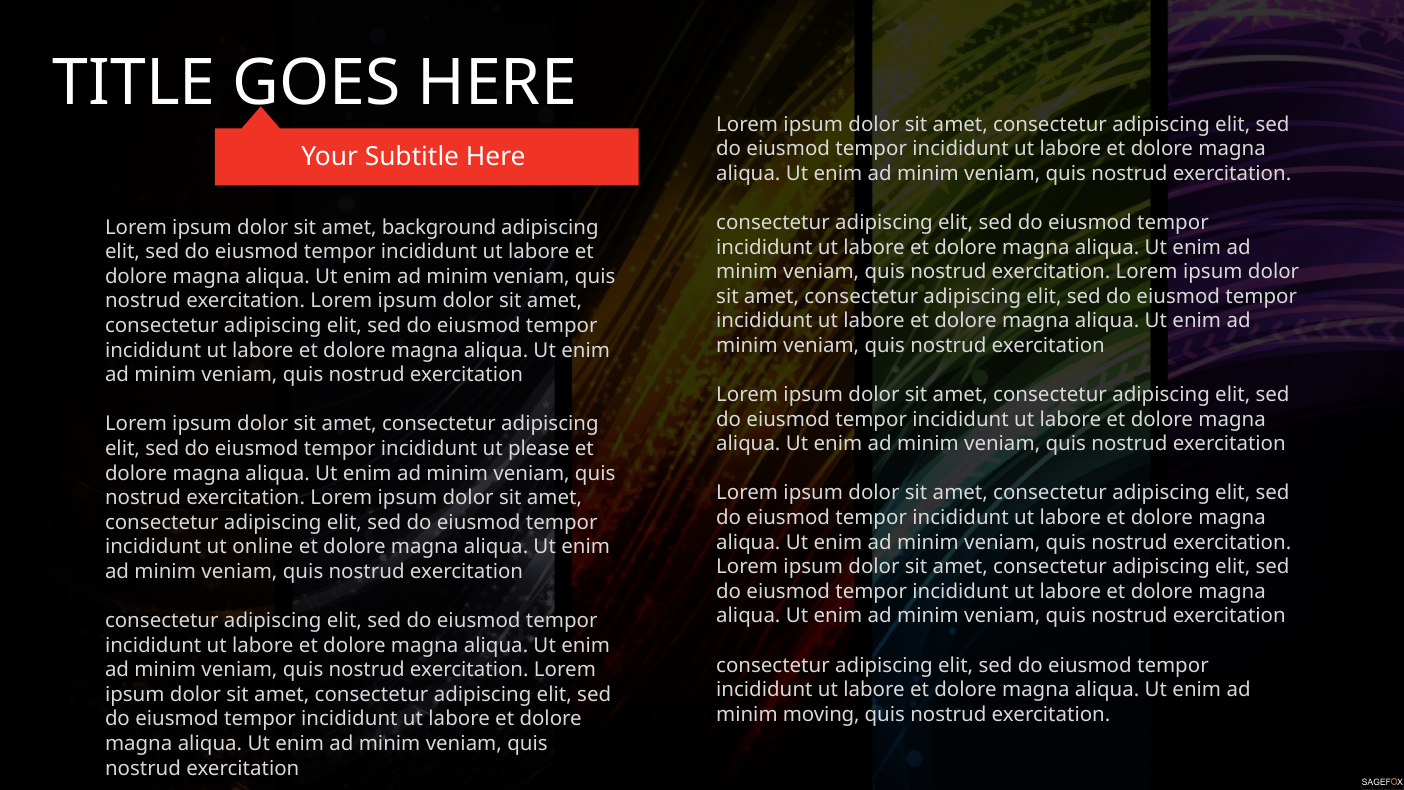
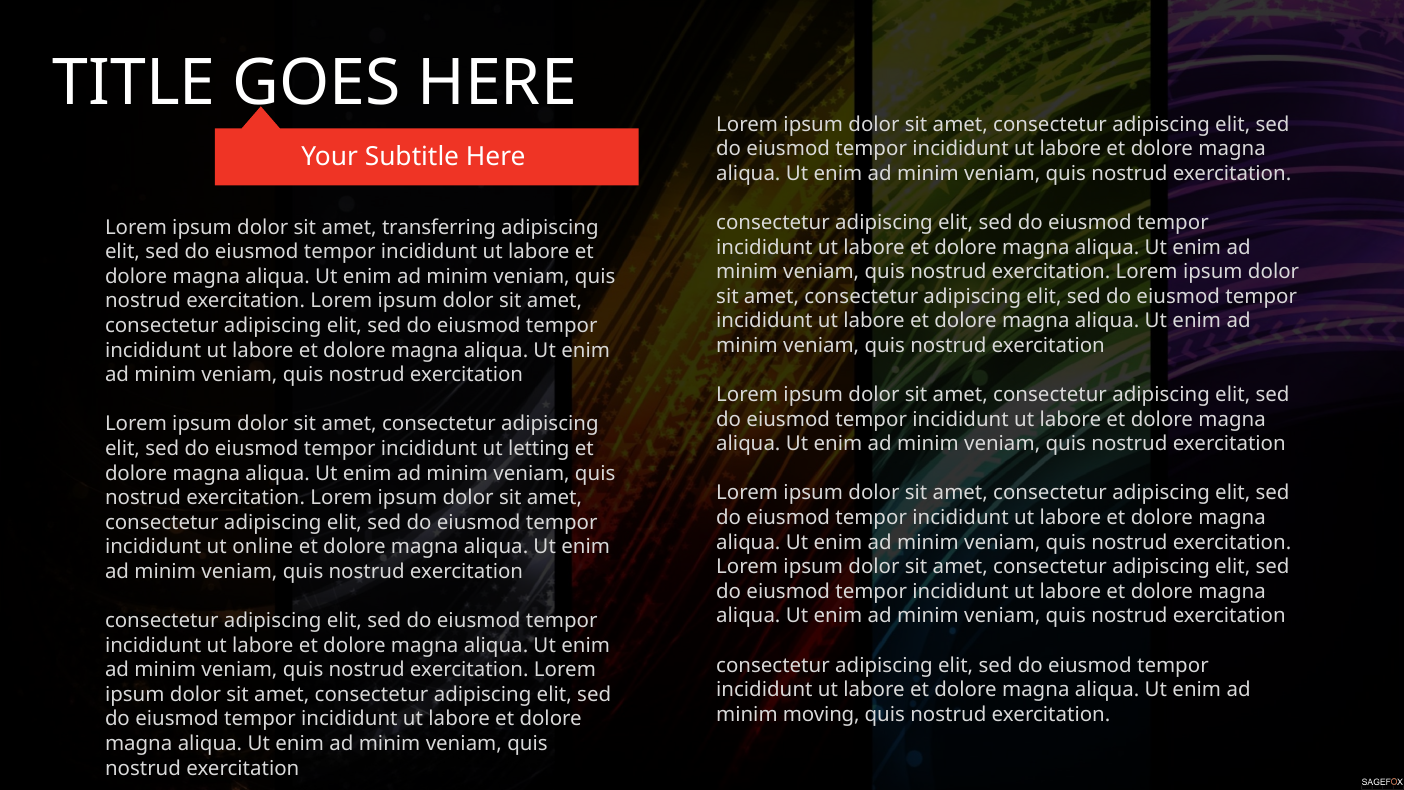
background: background -> transferring
please: please -> letting
